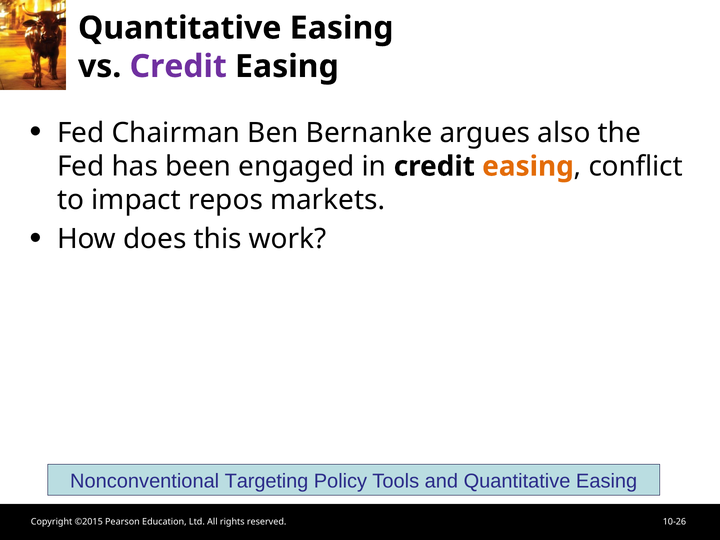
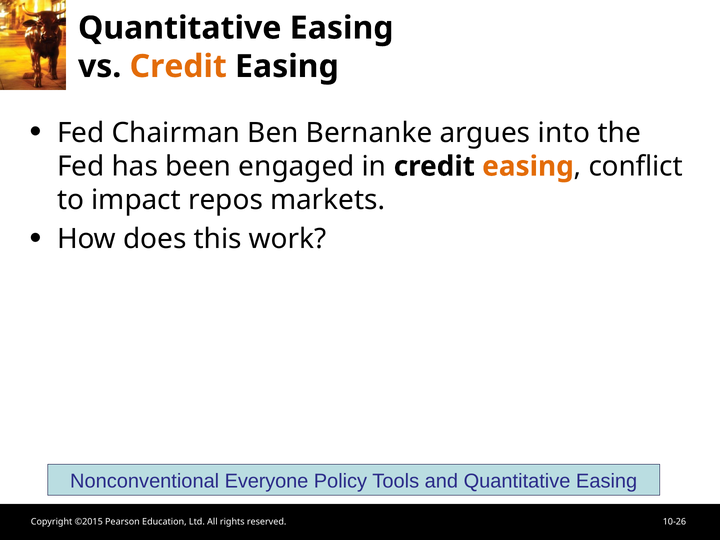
Credit at (178, 66) colour: purple -> orange
also: also -> into
Targeting: Targeting -> Everyone
